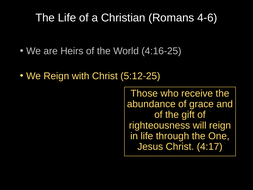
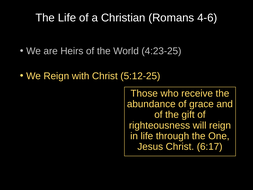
4:16-25: 4:16-25 -> 4:23-25
4:17: 4:17 -> 6:17
